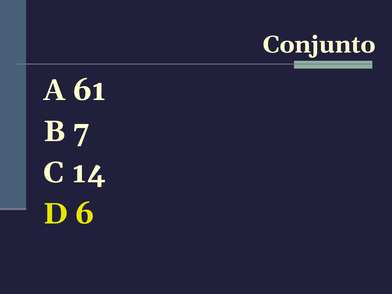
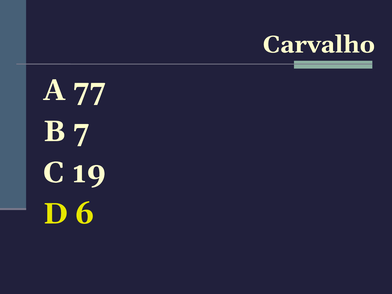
Conjunto: Conjunto -> Carvalho
61: 61 -> 77
14: 14 -> 19
